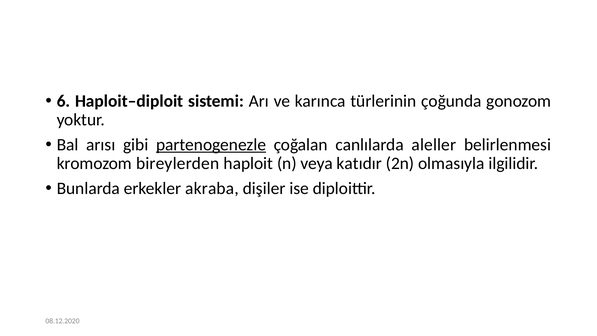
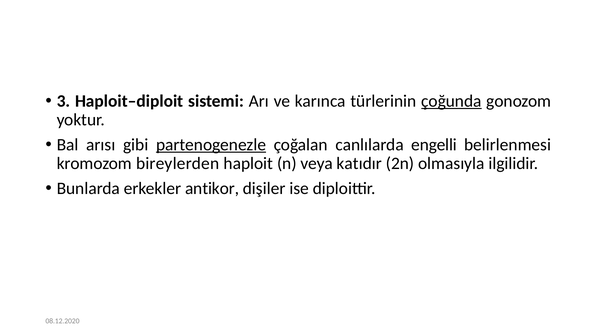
6: 6 -> 3
çoğunda underline: none -> present
aleller: aleller -> engelli
akraba: akraba -> antikor
